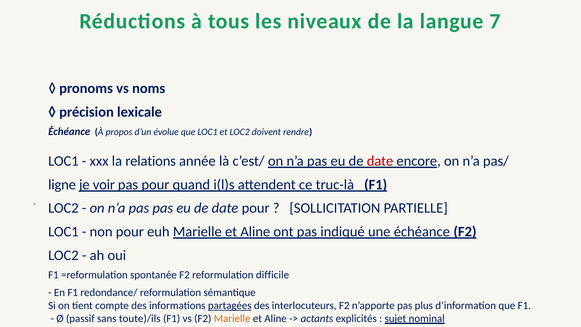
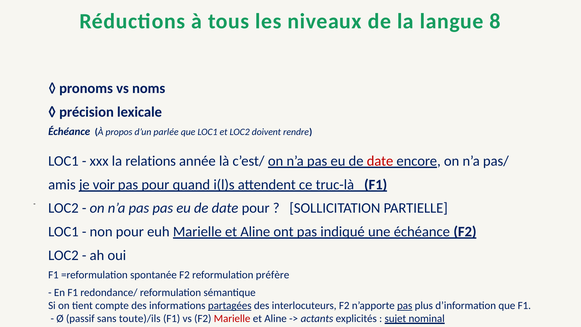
7: 7 -> 8
évolue: évolue -> parlée
ligne: ligne -> amis
difficile: difficile -> préfère
pas at (405, 305) underline: none -> present
Marielle at (232, 318) colour: orange -> red
